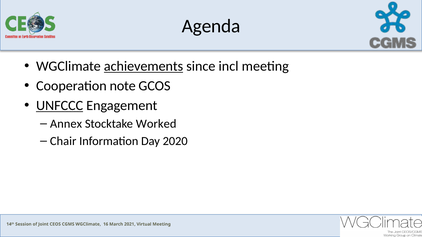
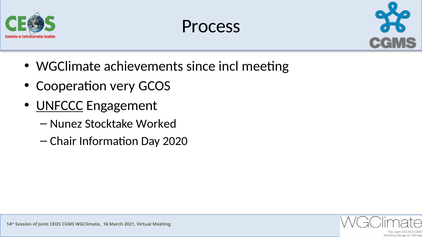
Agenda: Agenda -> Process
achievements underline: present -> none
note: note -> very
Annex: Annex -> Nunez
